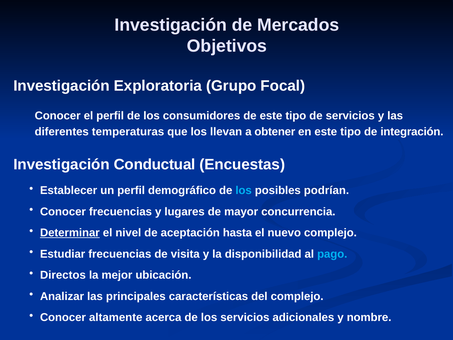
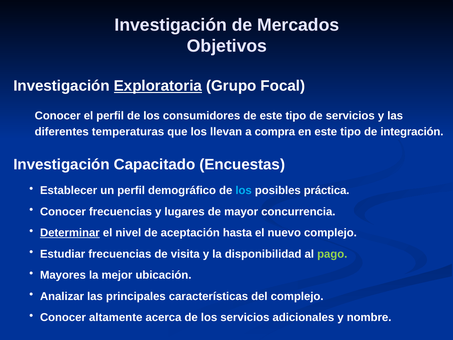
Exploratoria underline: none -> present
obtener: obtener -> compra
Conductual: Conductual -> Capacitado
podrían: podrían -> práctica
pago colour: light blue -> light green
Directos: Directos -> Mayores
